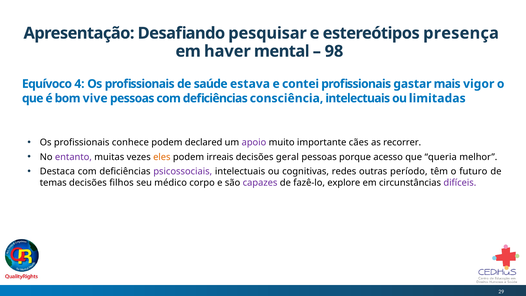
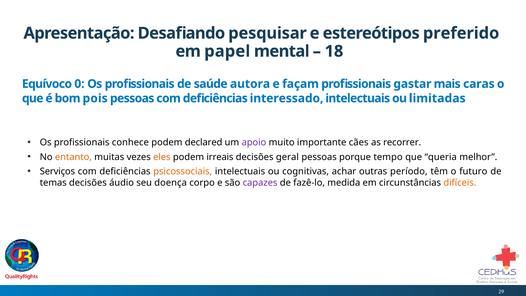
presença: presença -> preferido
haver: haver -> papel
98: 98 -> 18
4: 4 -> 0
estava: estava -> autora
contei: contei -> façam
vigor: vigor -> caras
vive: vive -> pois
consciência: consciência -> interessado
entanto colour: purple -> orange
acesso: acesso -> tempo
Destaca: Destaca -> Serviços
psicossociais colour: purple -> orange
redes: redes -> achar
filhos: filhos -> áudio
médico: médico -> doença
explore: explore -> medida
difíceis colour: purple -> orange
